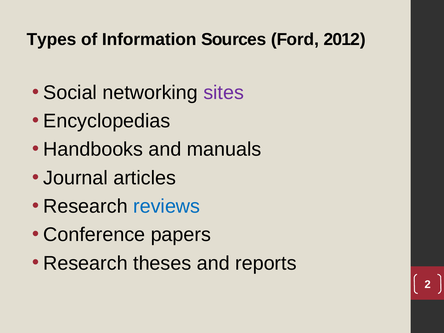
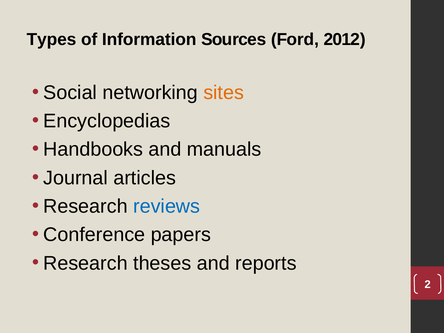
sites colour: purple -> orange
